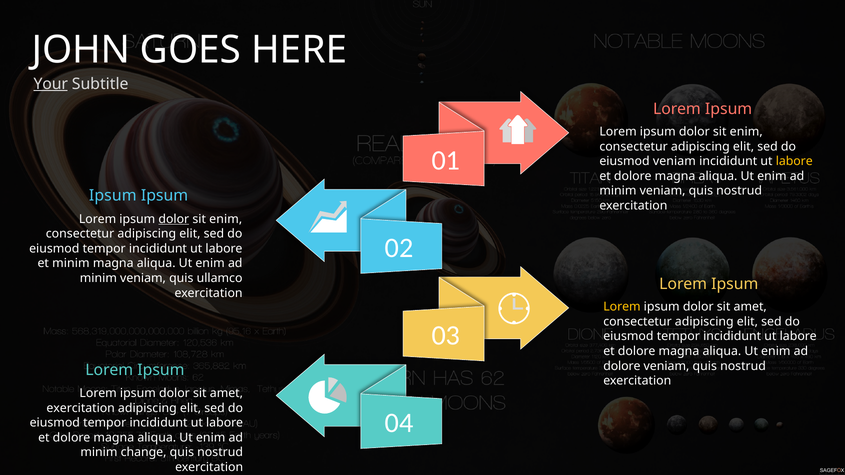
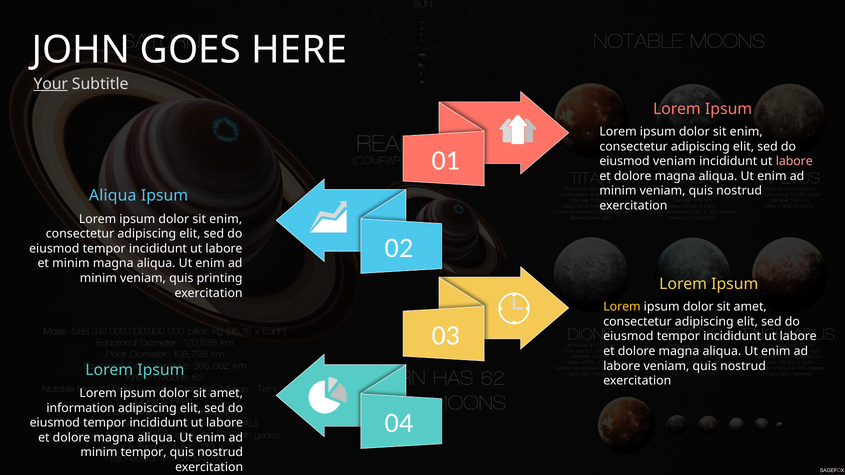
labore at (794, 161) colour: yellow -> pink
Ipsum at (113, 196): Ipsum -> Aliqua
dolor at (174, 219) underline: present -> none
ullamco: ullamco -> printing
dolore at (622, 366): dolore -> labore
exercitation at (81, 408): exercitation -> information
minim change: change -> tempor
